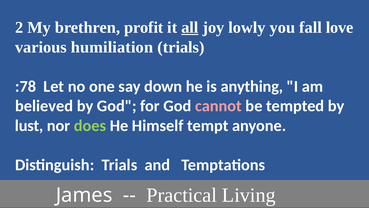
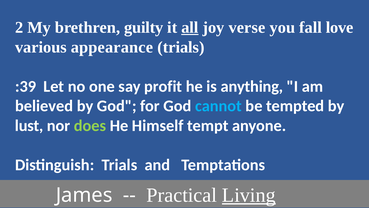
profit: profit -> guilty
lowly: lowly -> verse
humiliation: humiliation -> appearance
:78: :78 -> :39
down: down -> profit
cannot colour: pink -> light blue
Living underline: none -> present
